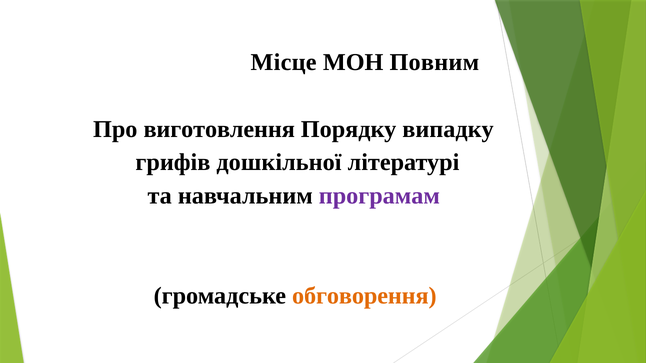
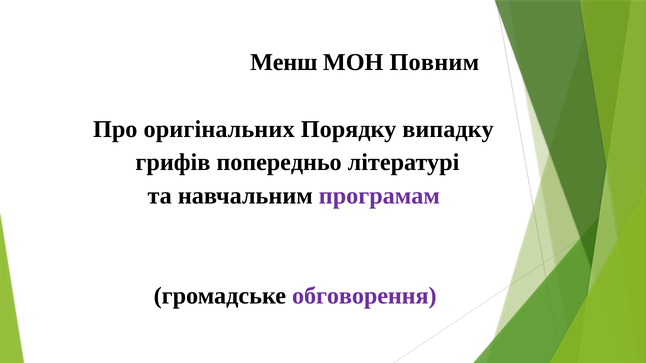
Місце: Місце -> Менш
виготовлення: виготовлення -> оригінальних
дошкільної: дошкільної -> попередньо
обговорення colour: orange -> purple
